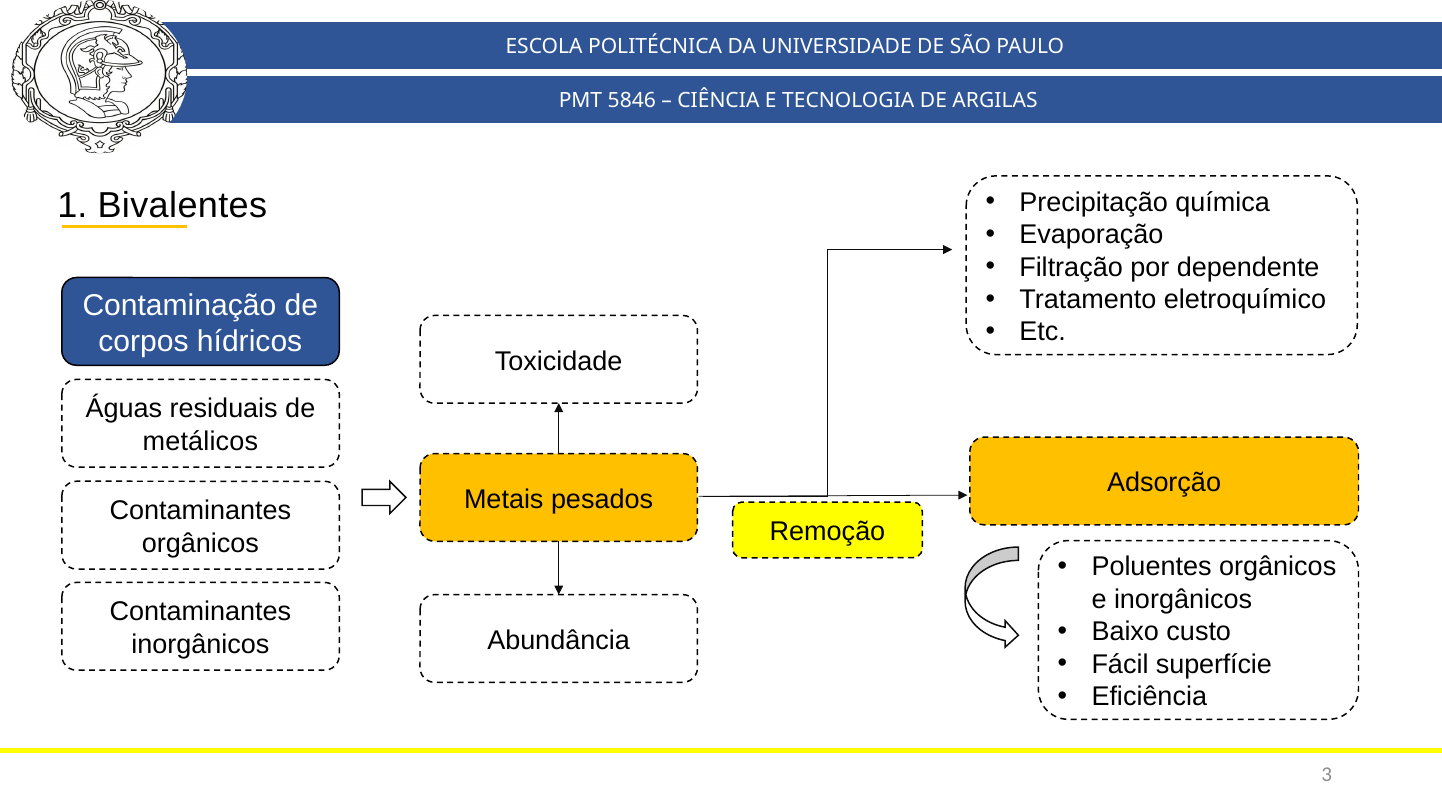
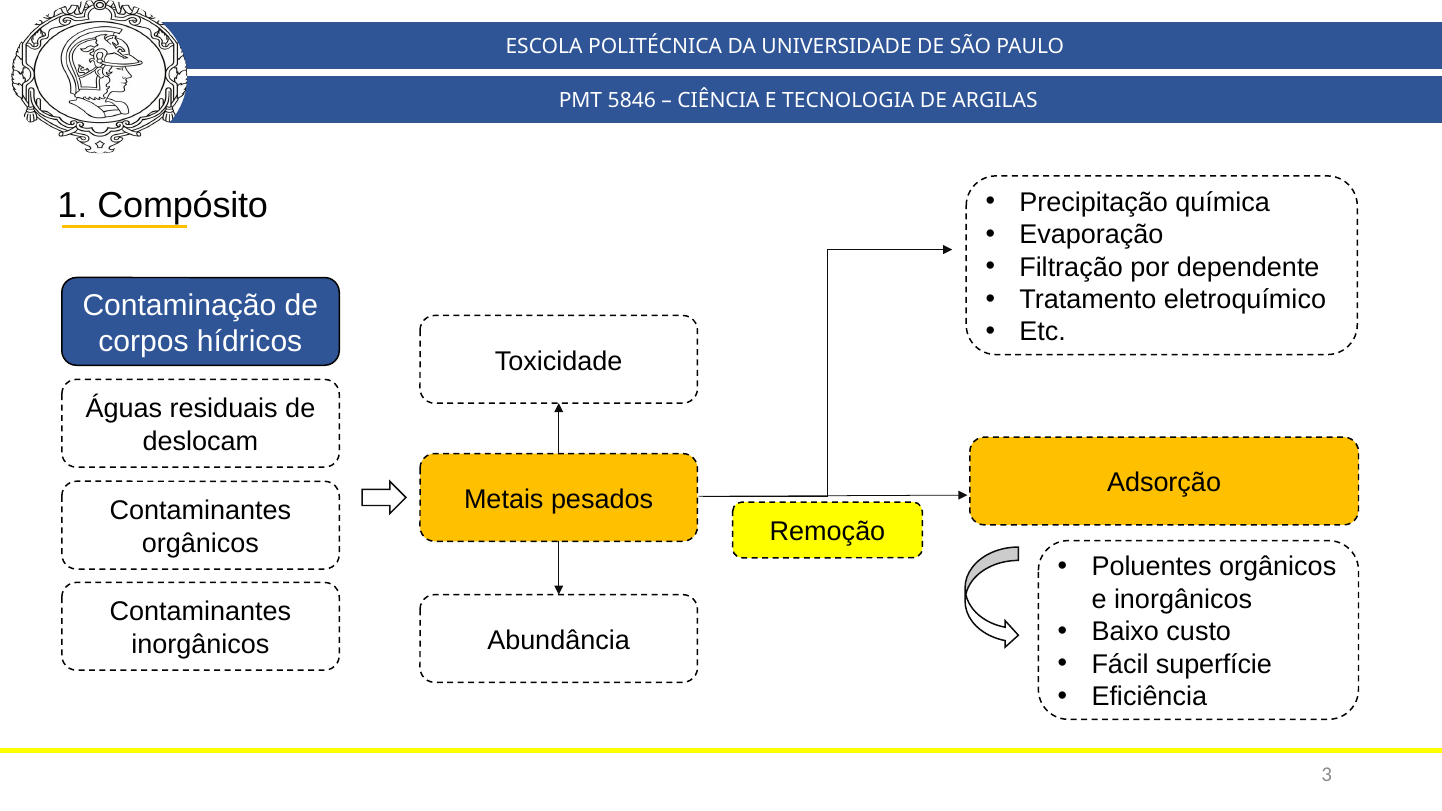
Bivalentes: Bivalentes -> Compósito
metálicos: metálicos -> deslocam
